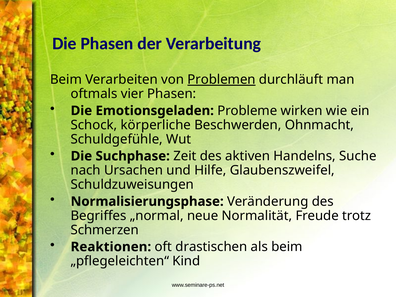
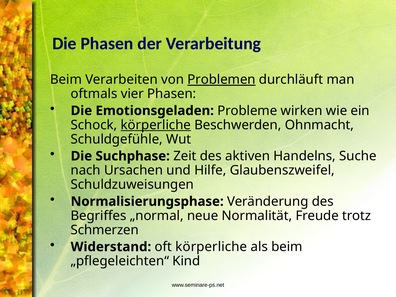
körperliche at (156, 125) underline: none -> present
Reaktionen: Reaktionen -> Widerstand
oft drastischen: drastischen -> körperliche
